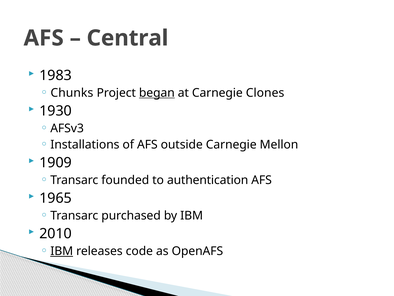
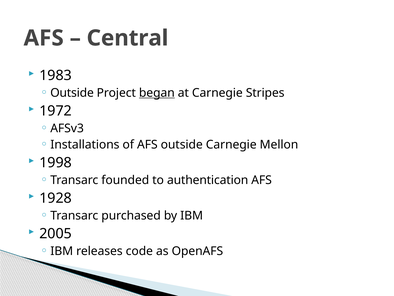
Chunks at (72, 93): Chunks -> Outside
Clones: Clones -> Stripes
1930: 1930 -> 1972
1909: 1909 -> 1998
1965: 1965 -> 1928
2010: 2010 -> 2005
IBM at (62, 251) underline: present -> none
